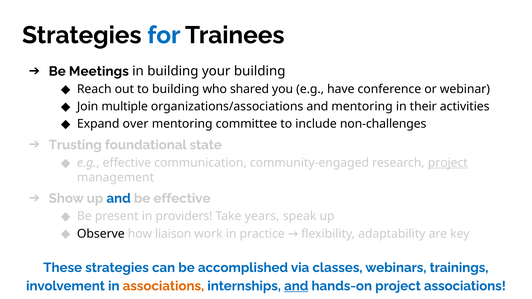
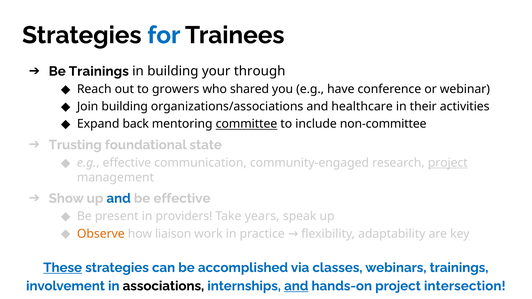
Be Meetings: Meetings -> Trainings
your building: building -> through
to building: building -> growers
Join multiple: multiple -> building
and mentoring: mentoring -> healthcare
over: over -> back
committee underline: none -> present
non-challenges: non-challenges -> non-committee
Observe colour: black -> orange
These underline: none -> present
associations at (163, 286) colour: orange -> black
project associations: associations -> intersection
